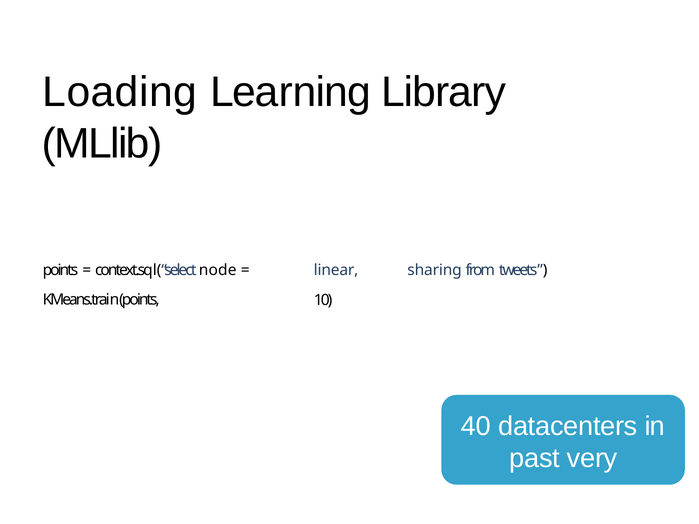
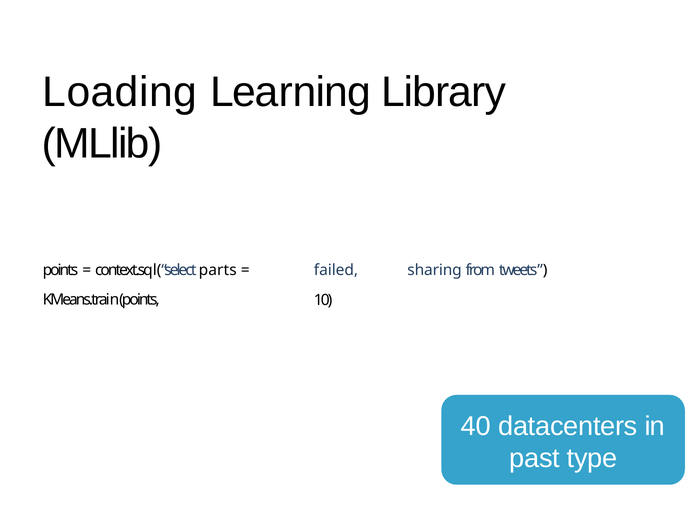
node: node -> parts
linear: linear -> failed
very: very -> type
